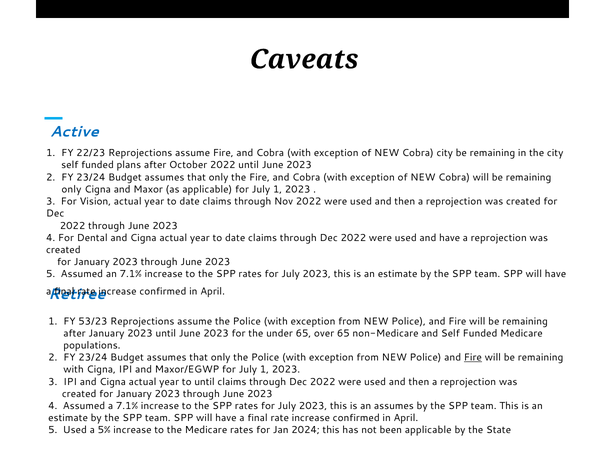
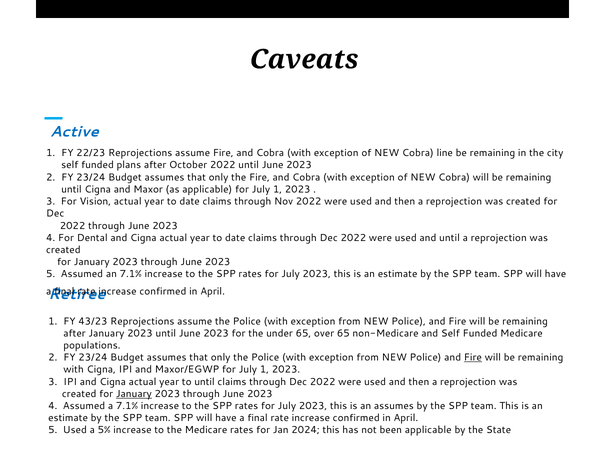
Cobra city: city -> line
only at (71, 189): only -> until
and have: have -> until
53/23: 53/23 -> 43/23
January at (134, 394) underline: none -> present
